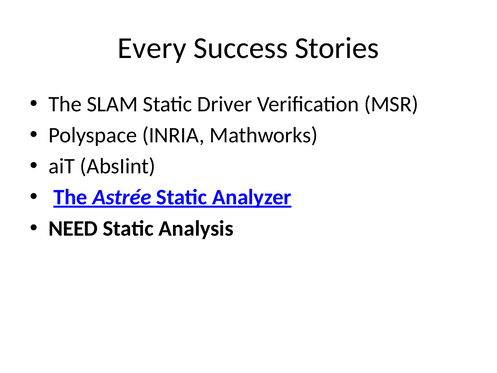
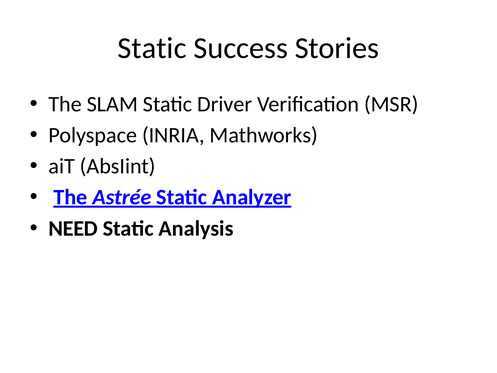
Every at (152, 48): Every -> Static
